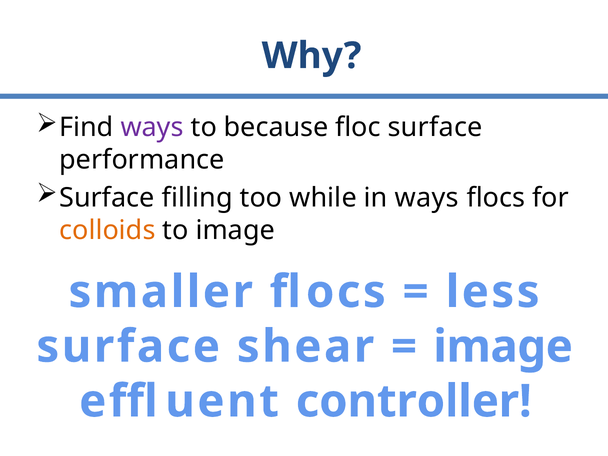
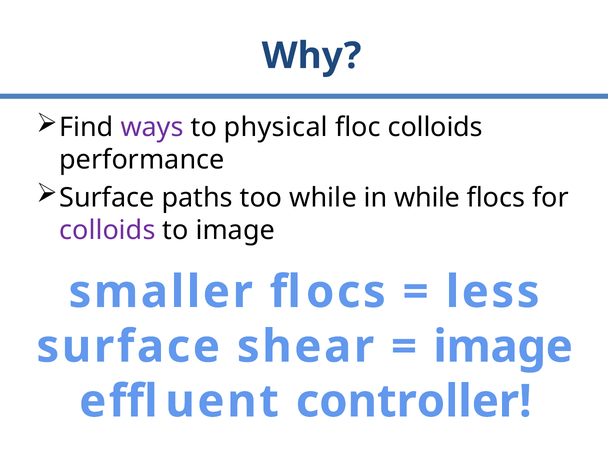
because: because -> physical
floc surface: surface -> colloids
filling: filling -> paths
in ways: ways -> while
colloids at (107, 230) colour: orange -> purple
